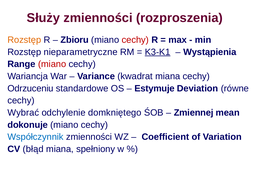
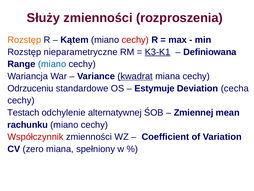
Zbioru: Zbioru -> Kątem
Wystąpienia: Wystąpienia -> Definiowana
miano at (52, 64) colour: red -> blue
kwadrat underline: none -> present
równe: równe -> cecha
Wybrać: Wybrać -> Testach
domkniętego: domkniętego -> alternatywnej
dokonuje: dokonuje -> rachunku
Współczynnik colour: blue -> red
błąd: błąd -> zero
